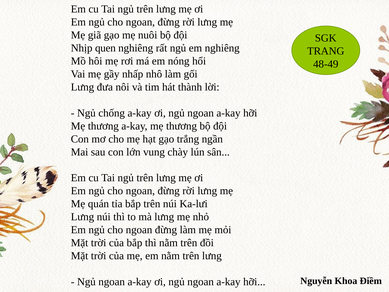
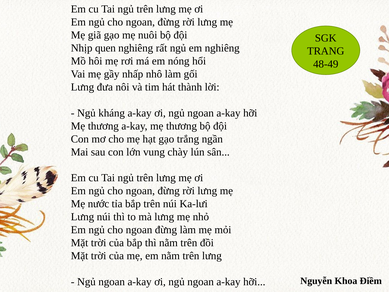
chống: chống -> kháng
quán: quán -> nước
